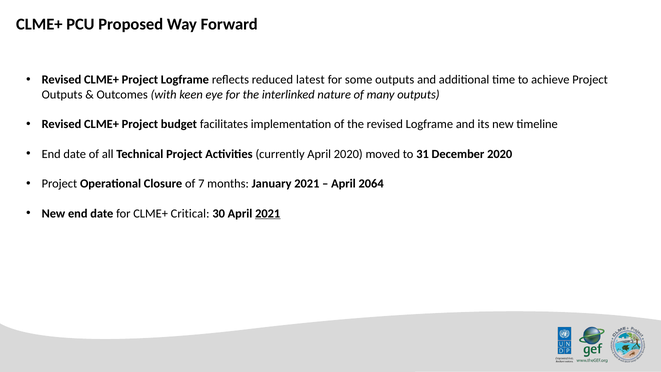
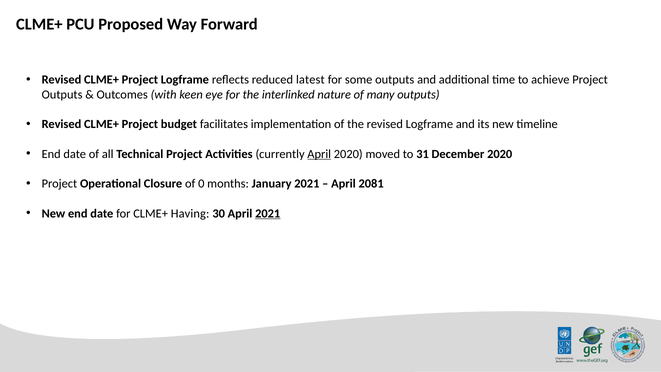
April at (319, 154) underline: none -> present
7: 7 -> 0
2064: 2064 -> 2081
Critical: Critical -> Having
